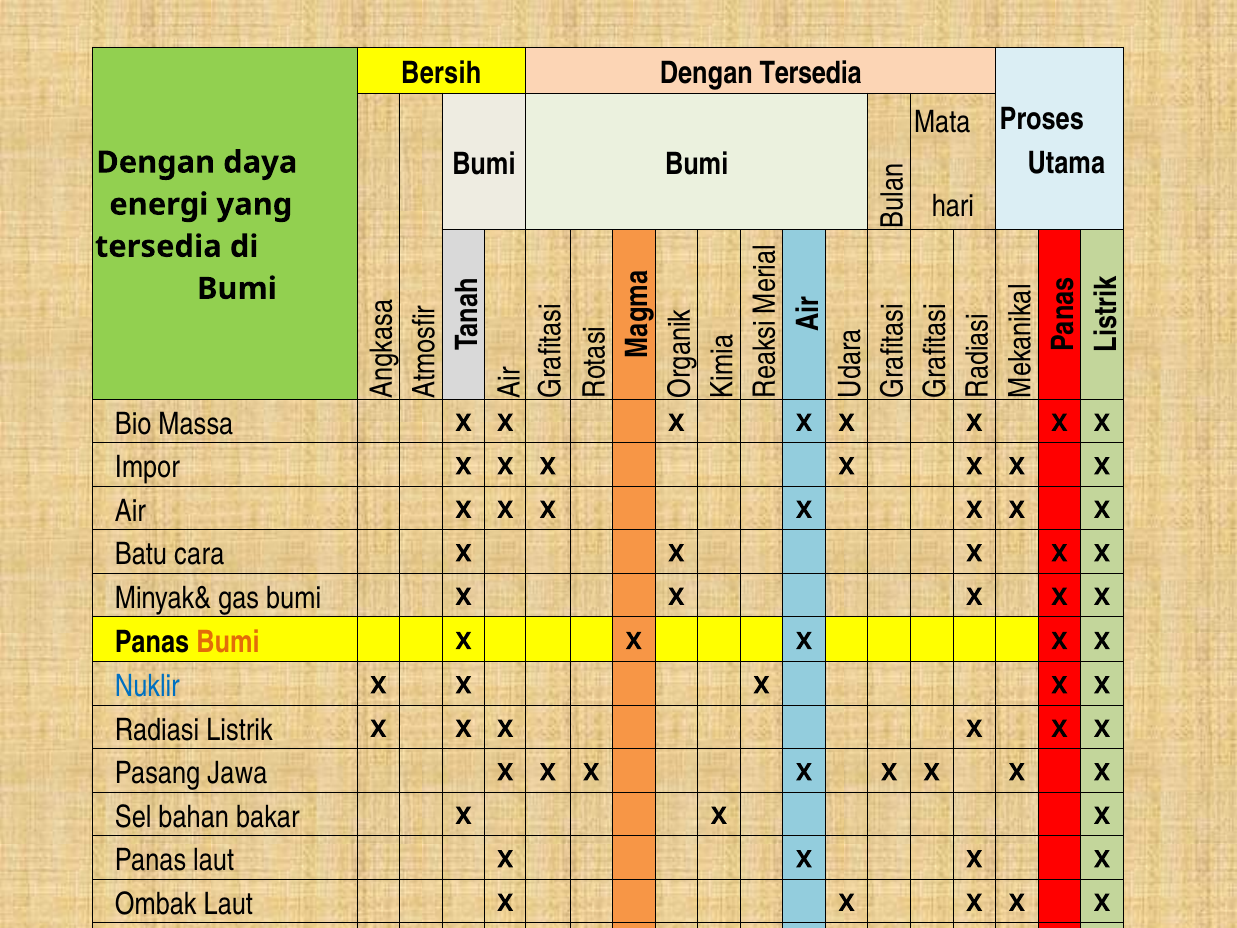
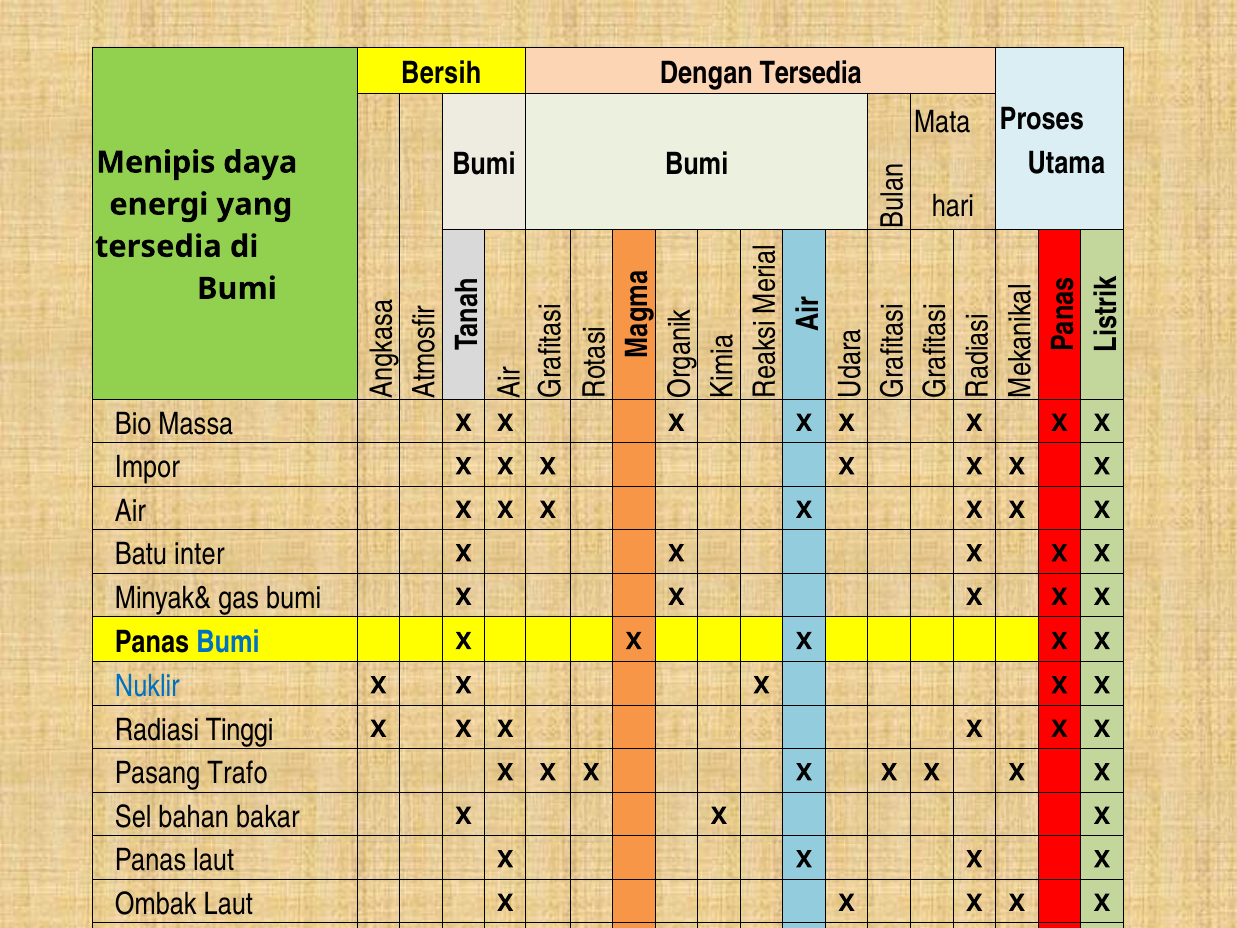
Dengan at (156, 162): Dengan -> Menipis
cara: cara -> inter
Bumi at (228, 642) colour: orange -> blue
Listrik: Listrik -> Tinggi
Jawa: Jawa -> Trafo
